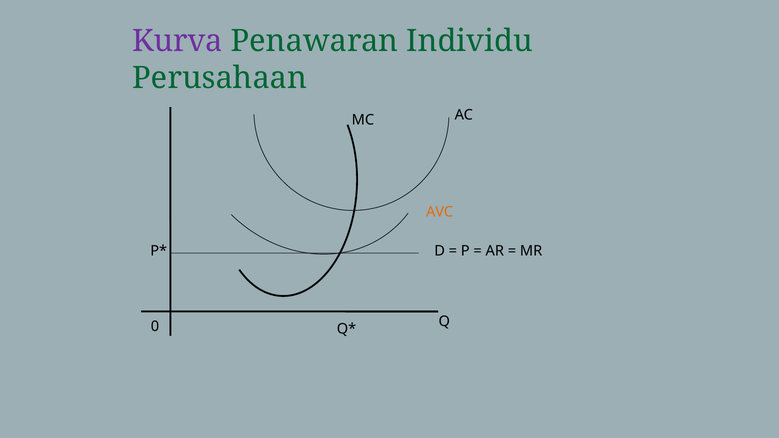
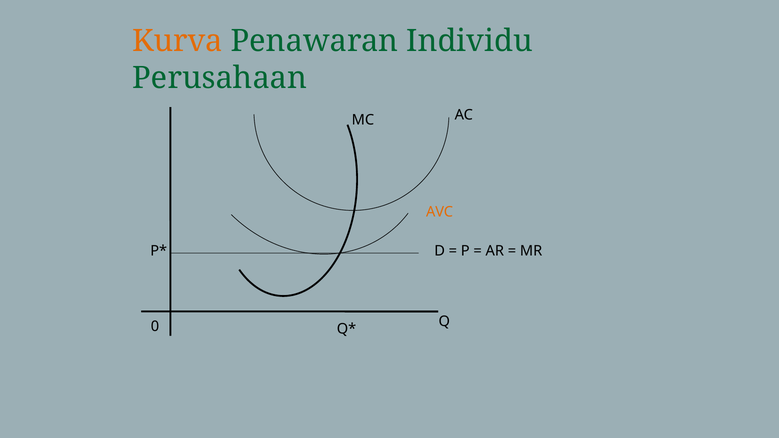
Kurva colour: purple -> orange
